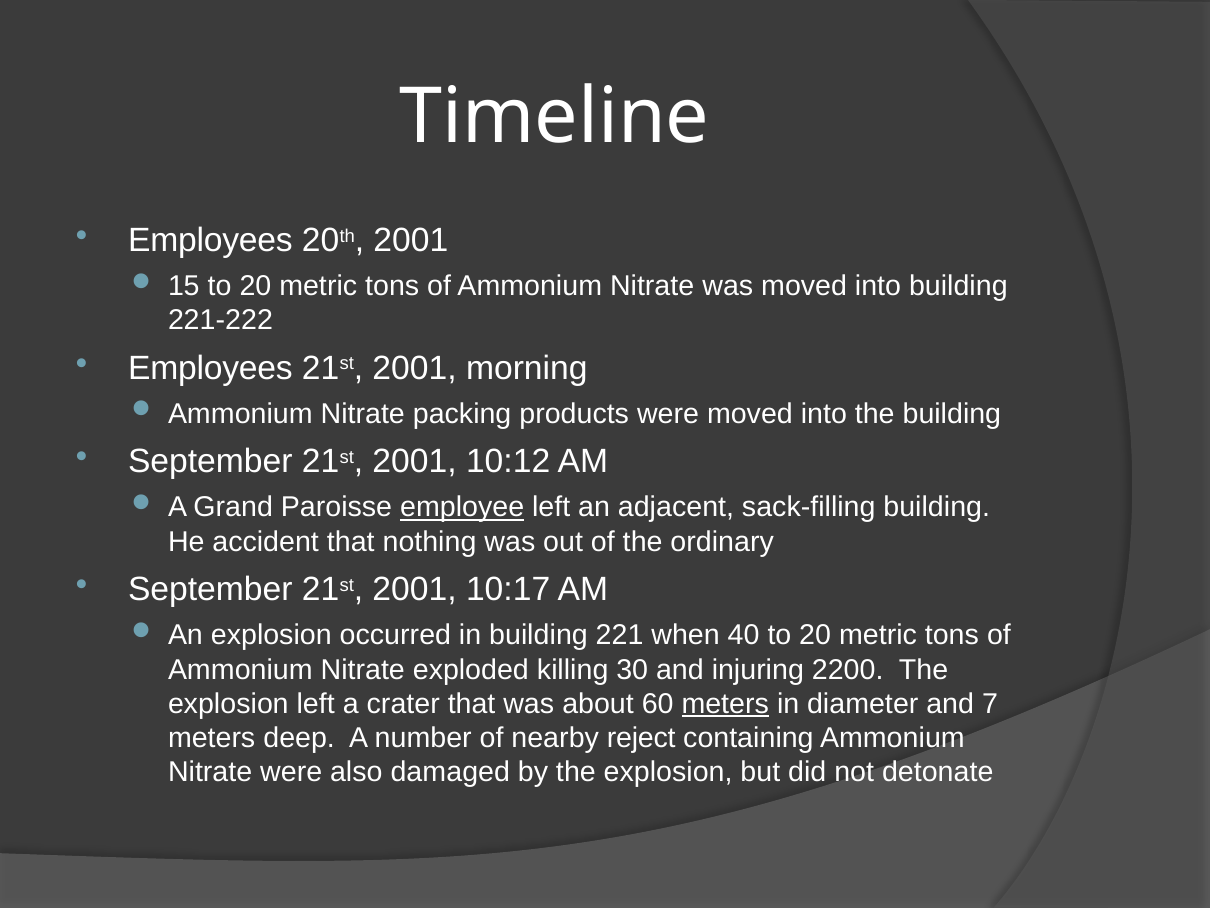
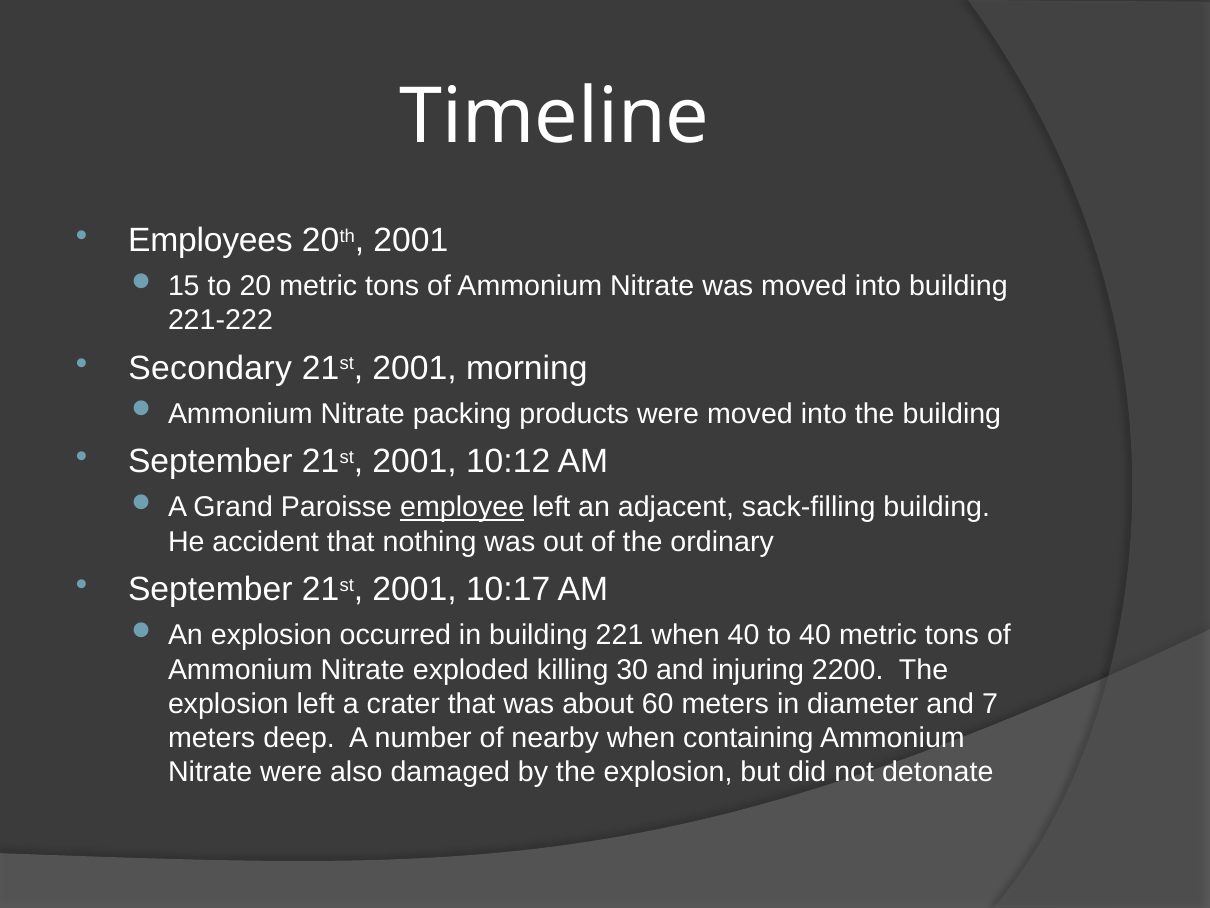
Employees at (210, 368): Employees -> Secondary
40 to 20: 20 -> 40
meters at (725, 704) underline: present -> none
nearby reject: reject -> when
